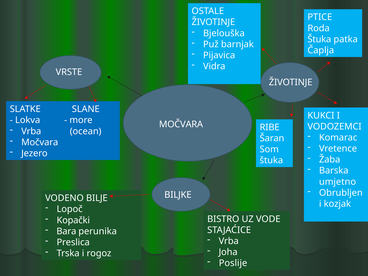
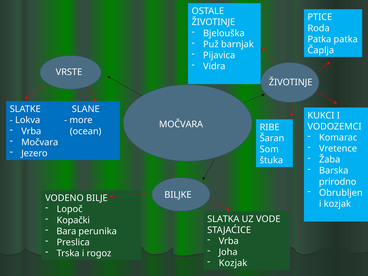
Štuka at (319, 39): Štuka -> Patka
umjetno: umjetno -> prirodno
BISTRO: BISTRO -> SLATKA
Poslije at (233, 263): Poslije -> Kozjak
